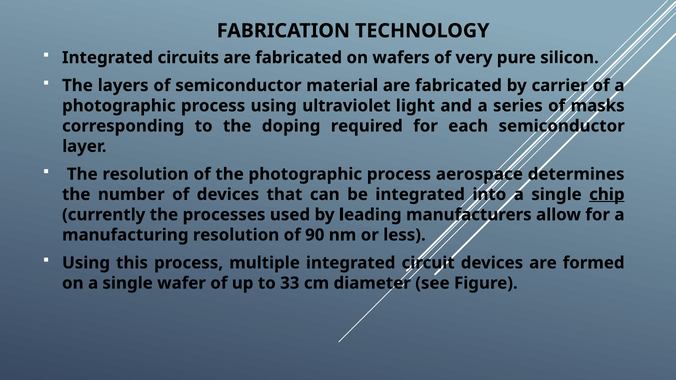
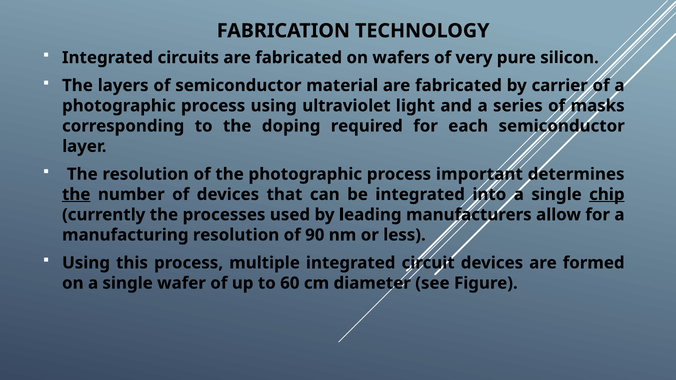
aerospace: aerospace -> important
the at (76, 195) underline: none -> present
33: 33 -> 60
